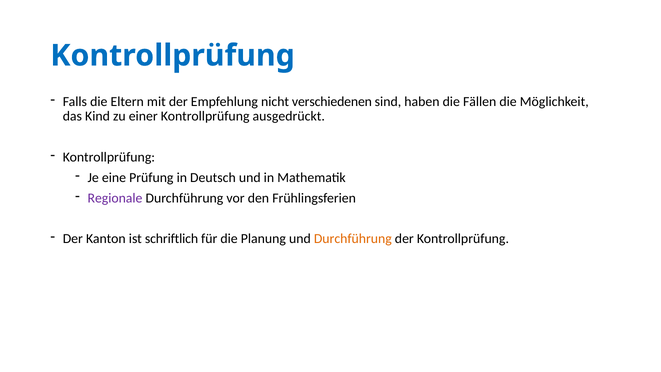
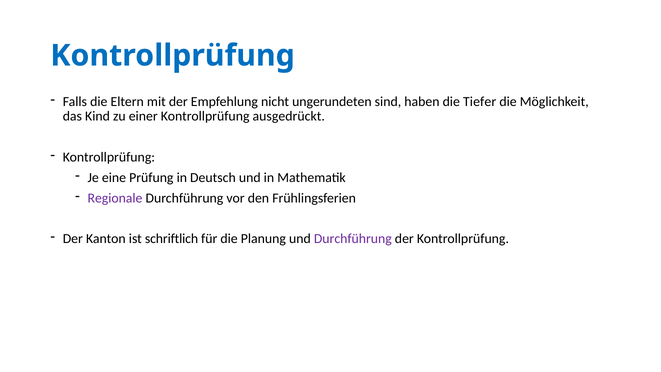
verschiedenen: verschiedenen -> ungerundeten
Fällen: Fällen -> Tiefer
Durchführung at (353, 239) colour: orange -> purple
